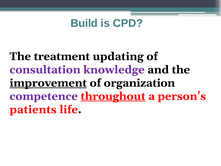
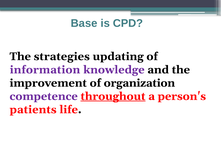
Build: Build -> Base
treatment: treatment -> strategies
consultation: consultation -> information
improvement underline: present -> none
